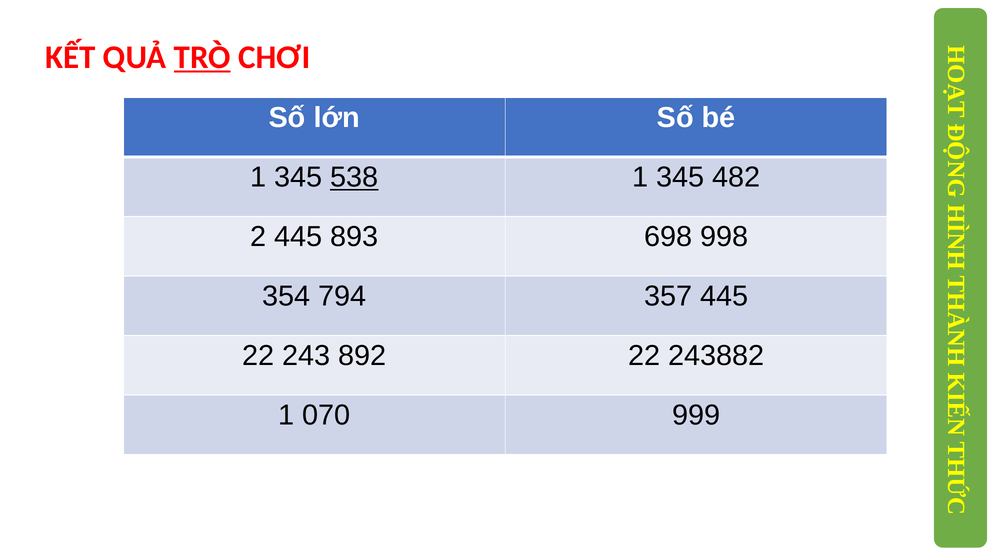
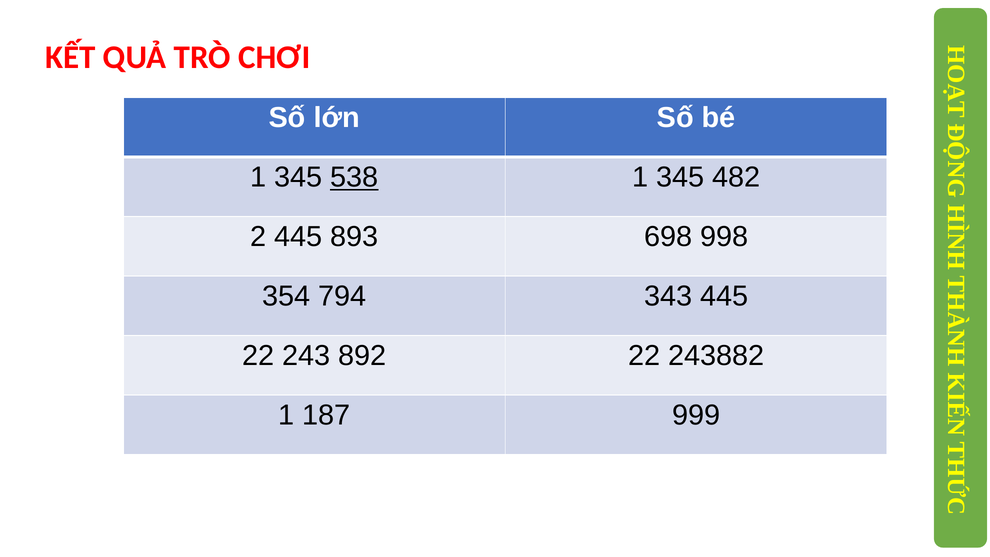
TRÒ underline: present -> none
357: 357 -> 343
070: 070 -> 187
